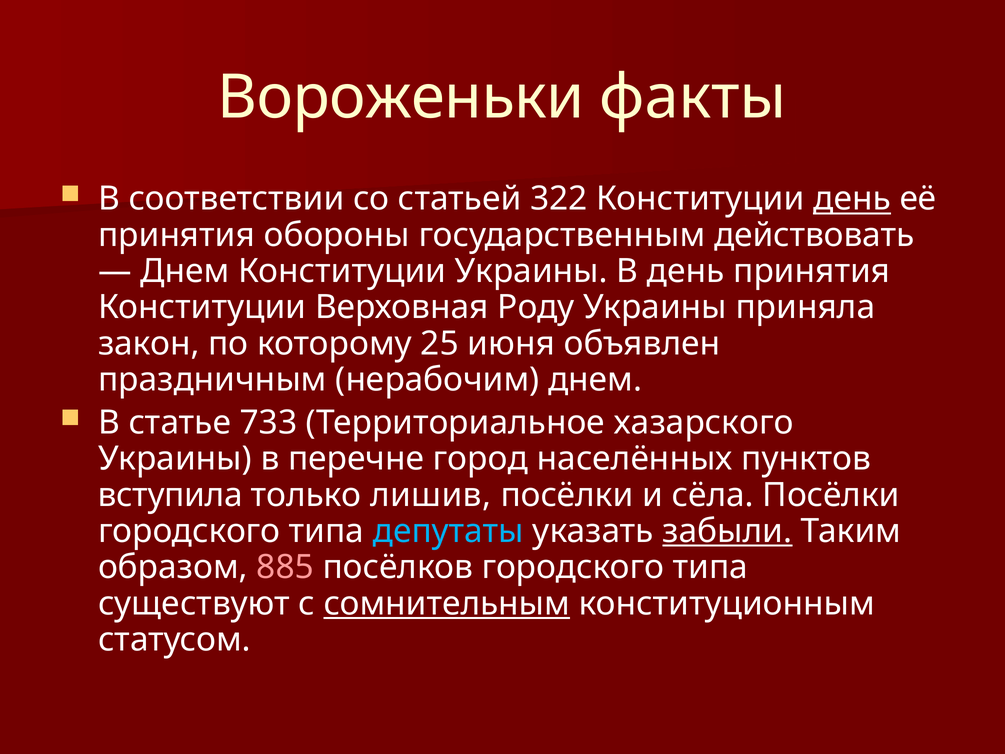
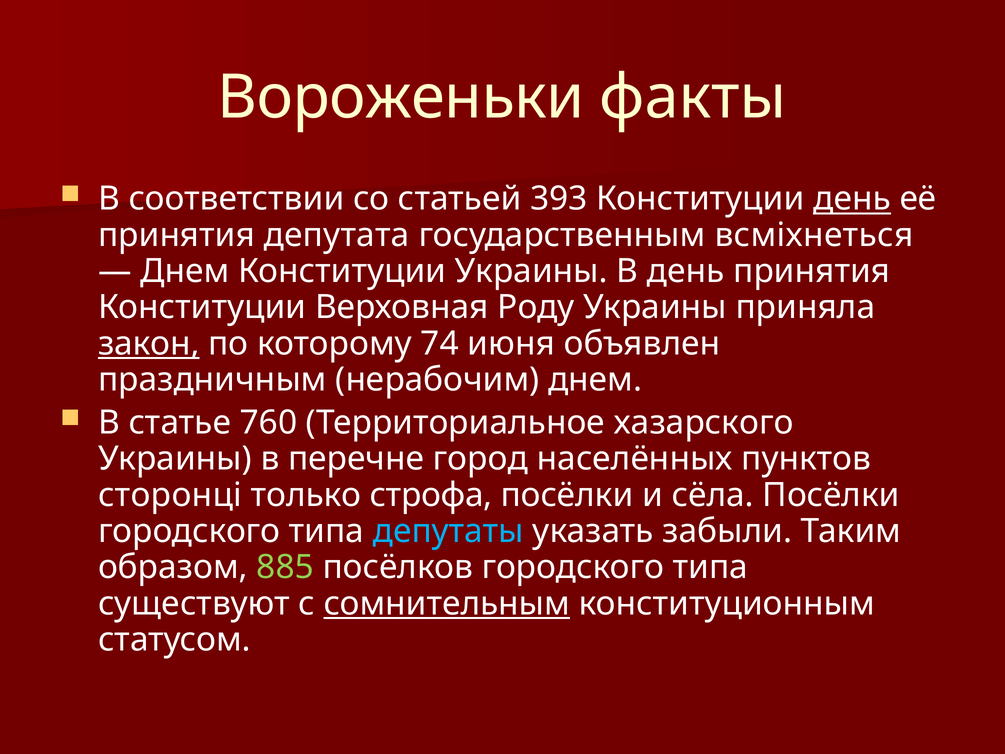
322: 322 -> 393
обороны: обороны -> депутата
действовать: действовать -> всміхнеться
закон underline: none -> present
25: 25 -> 74
733: 733 -> 760
вступила: вступила -> сторонці
лишив: лишив -> строфа
забыли underline: present -> none
885 colour: pink -> light green
